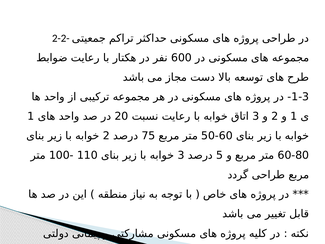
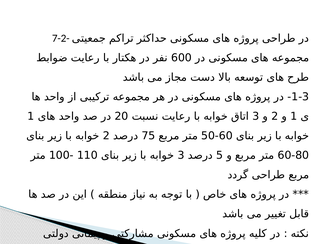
2-2-: 2-2- -> 7-2-
